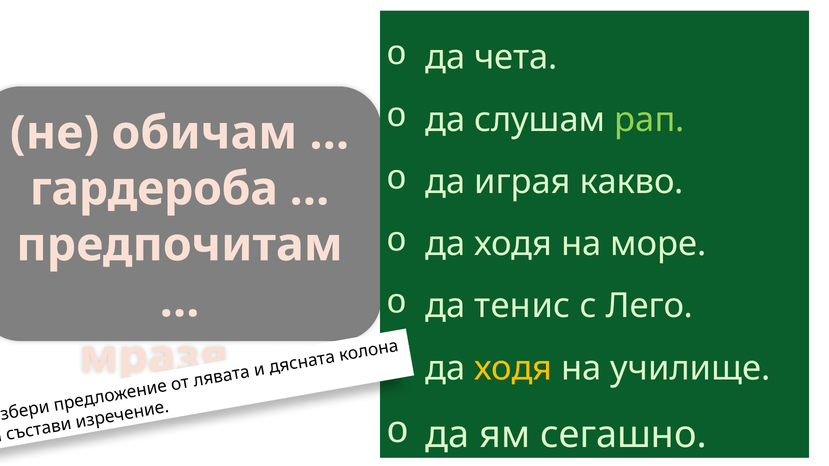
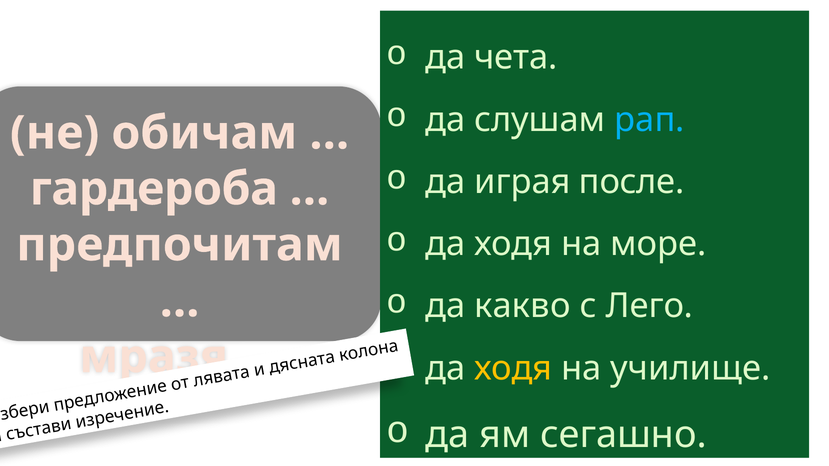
рап colour: light green -> light blue
какво: какво -> после
тенис: тенис -> какво
